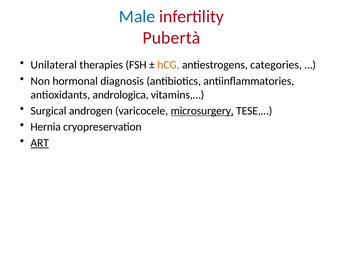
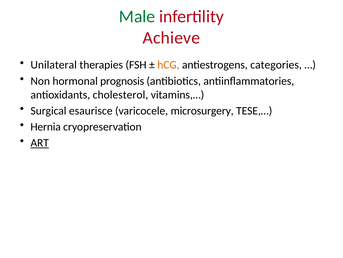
Male colour: blue -> green
Pubertà: Pubertà -> Achieve
diagnosis: diagnosis -> prognosis
andrologica: andrologica -> cholesterol
androgen: androgen -> esaurisce
microsurgery underline: present -> none
